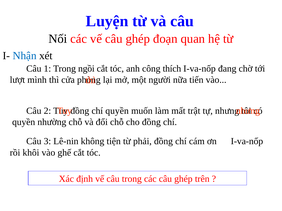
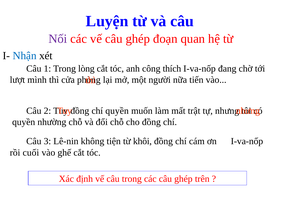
Nối colour: black -> purple
ngồi: ngồi -> lòng
phải: phải -> khôi
khôi: khôi -> cuối
